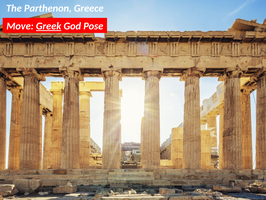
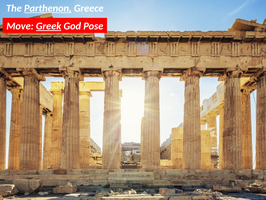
Parthenon underline: none -> present
